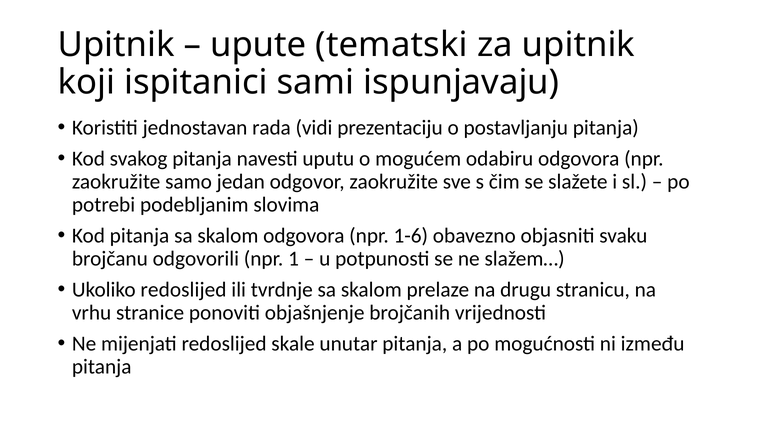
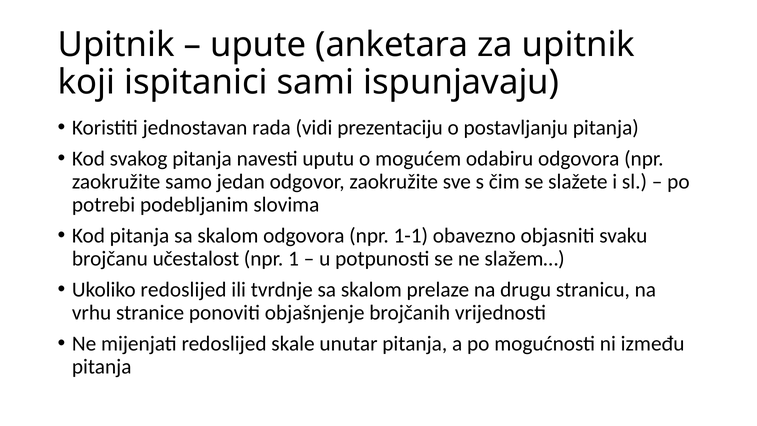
tematski: tematski -> anketara
1-6: 1-6 -> 1-1
odgovorili: odgovorili -> učestalost
